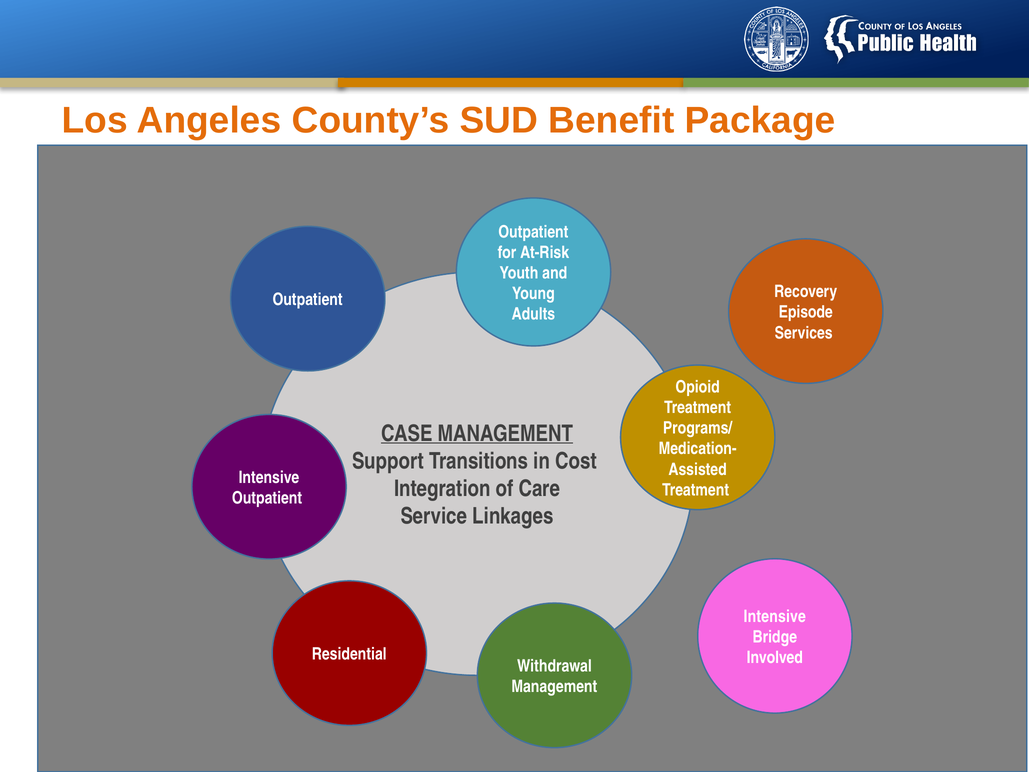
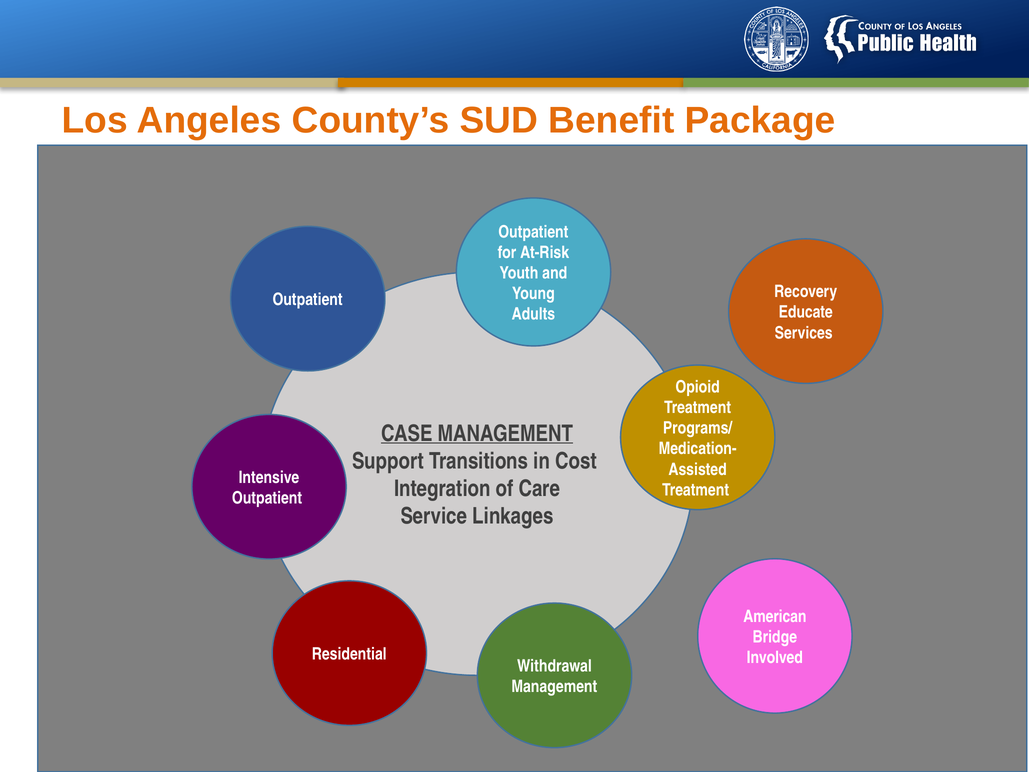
Episode: Episode -> Educate
Intensive at (775, 616): Intensive -> American
